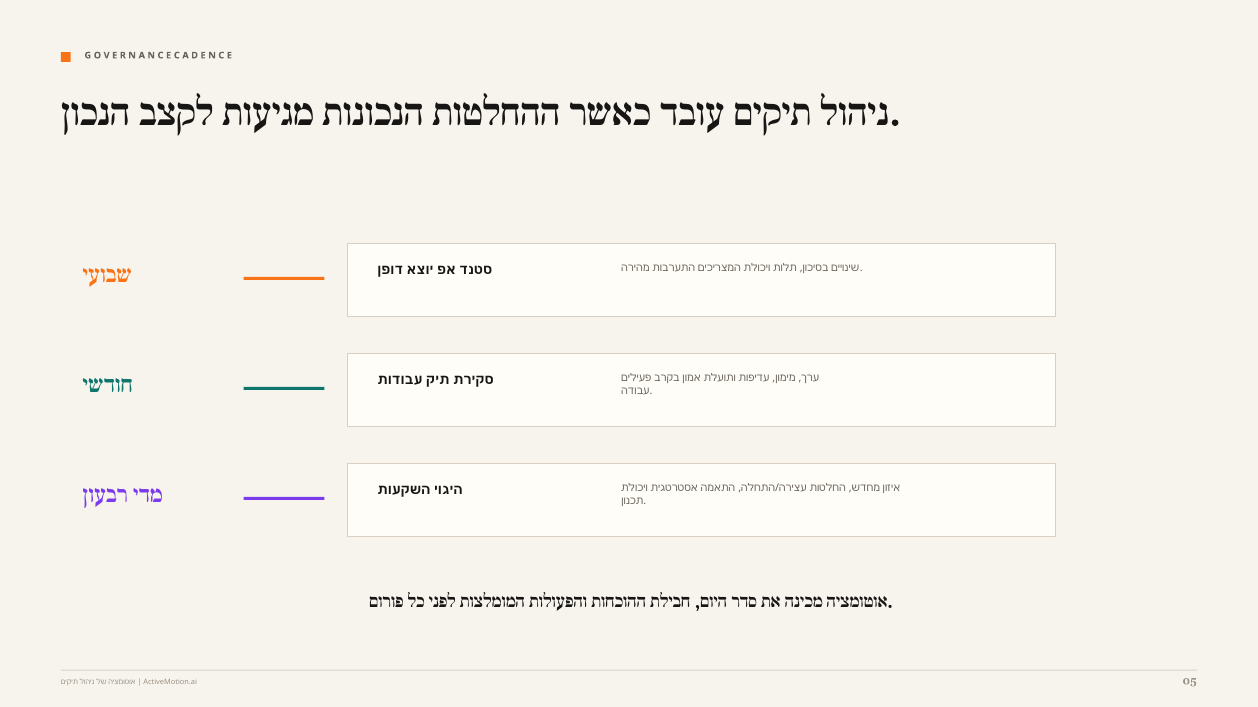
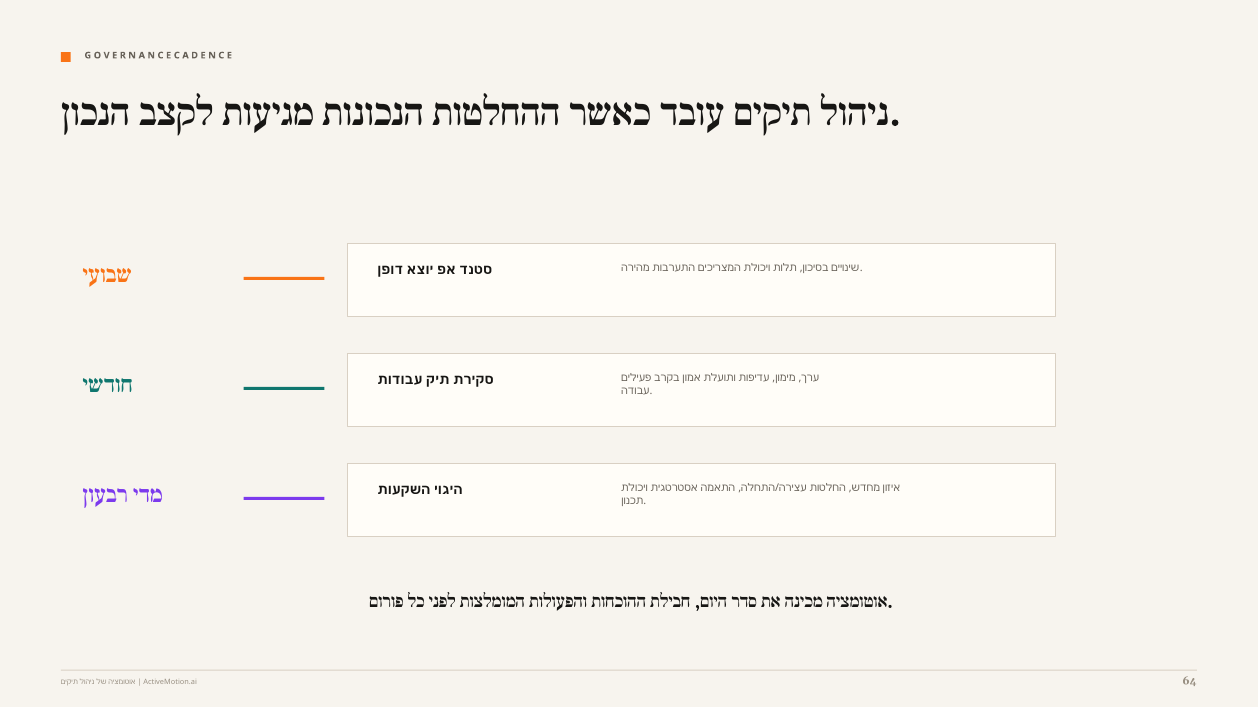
05: 05 -> 64
